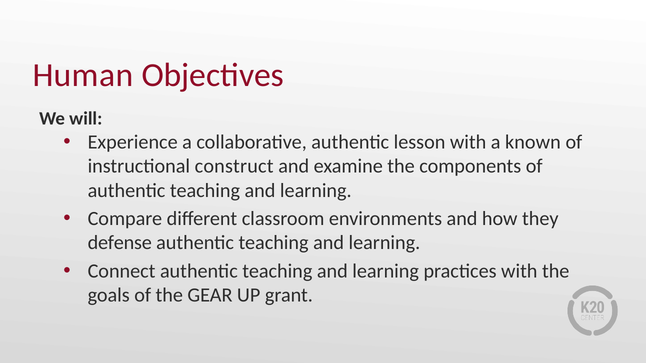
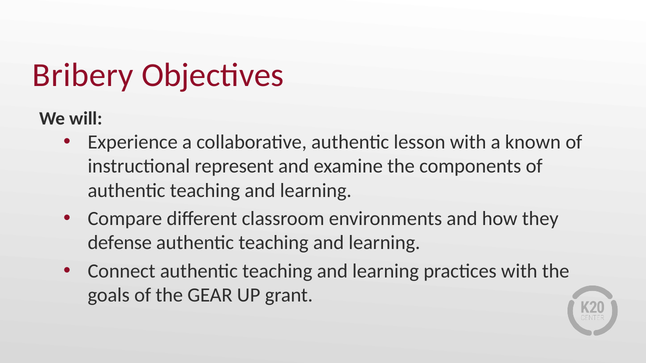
Human: Human -> Bribery
construct: construct -> represent
